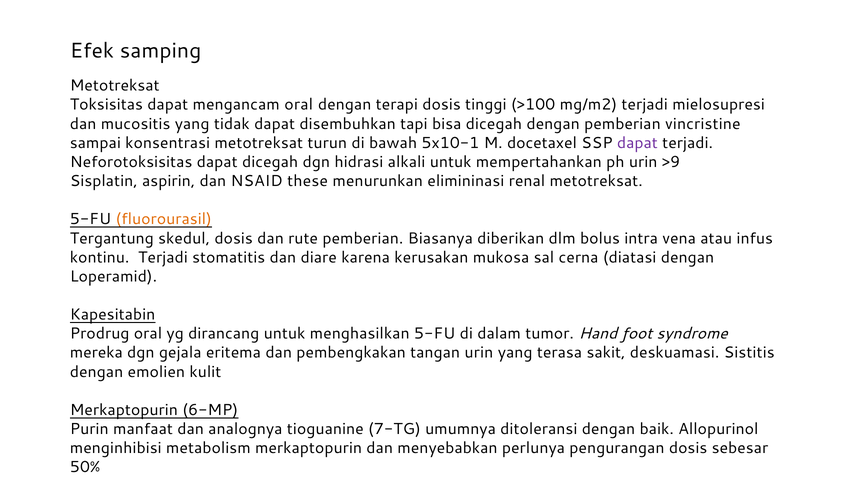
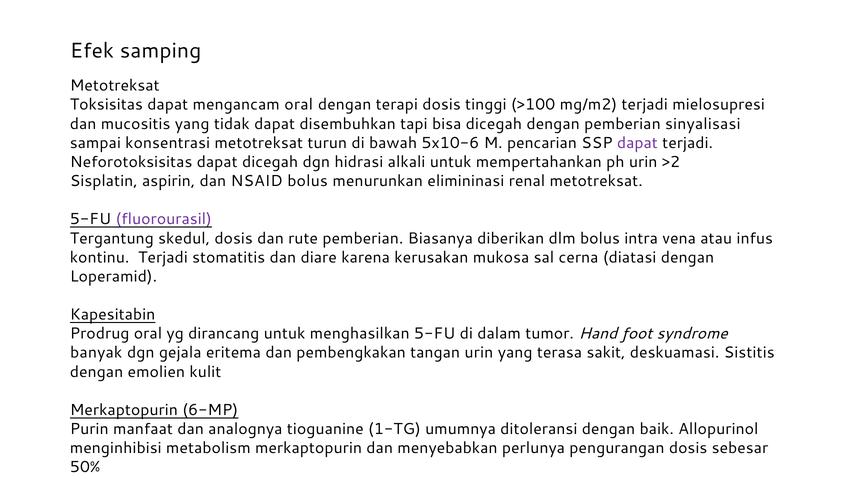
vincristine: vincristine -> sinyalisasi
5x10-1: 5x10-1 -> 5x10-6
docetaxel: docetaxel -> pencarian
>9: >9 -> >2
NSAID these: these -> bolus
fluorourasil colour: orange -> purple
mereka: mereka -> banyak
7-TG: 7-TG -> 1-TG
